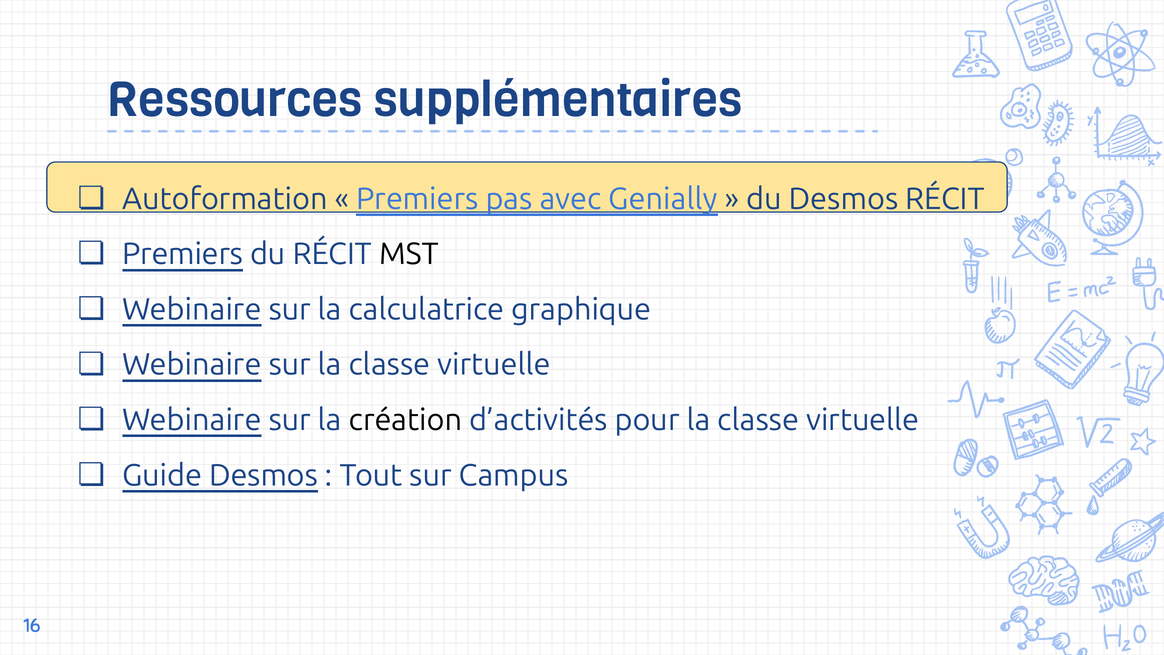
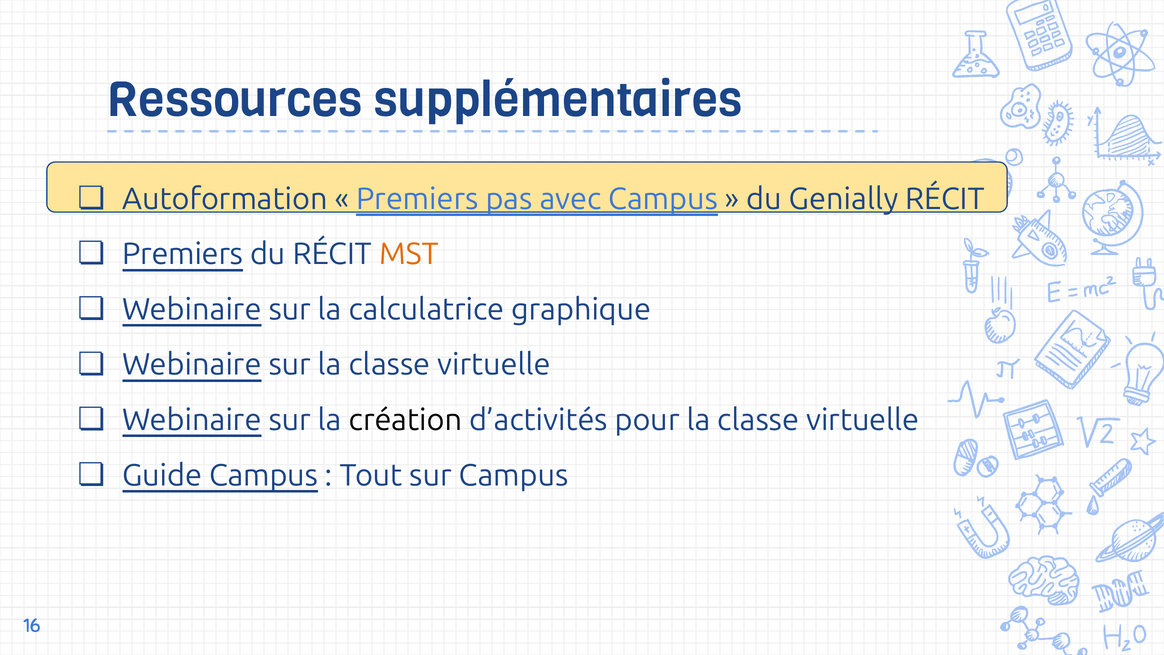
avec Genially: Genially -> Campus
du Desmos: Desmos -> Genially
MST colour: black -> orange
Guide Desmos: Desmos -> Campus
